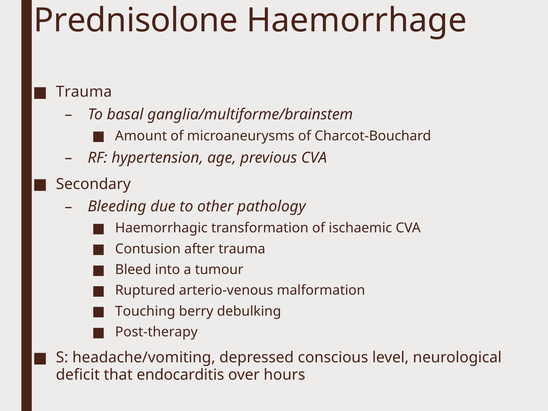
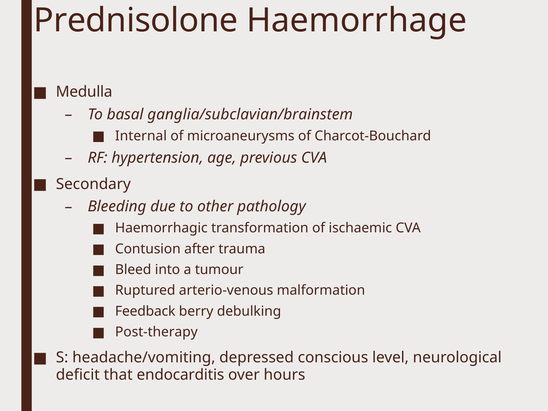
Trauma at (84, 92): Trauma -> Medulla
ganglia/multiforme/brainstem: ganglia/multiforme/brainstem -> ganglia/subclavian/brainstem
Amount: Amount -> Internal
Touching: Touching -> Feedback
